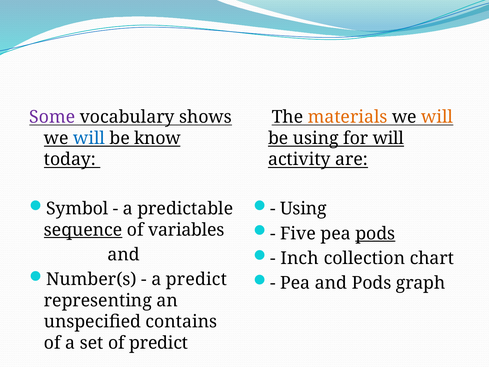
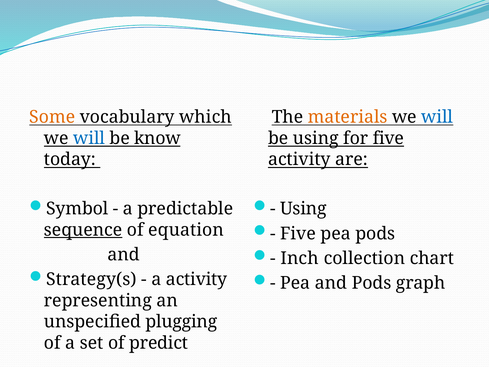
Some colour: purple -> orange
shows: shows -> which
will at (437, 117) colour: orange -> blue
for will: will -> five
pods at (375, 233) underline: present -> none
variables: variables -> equation
Number(s: Number(s -> Strategy(s
a predict: predict -> activity
contains: contains -> plugging
